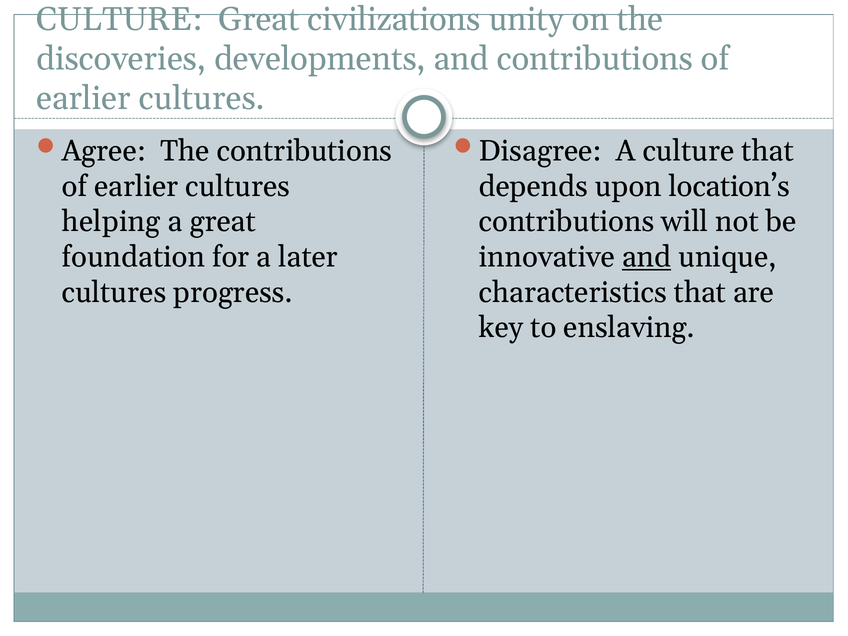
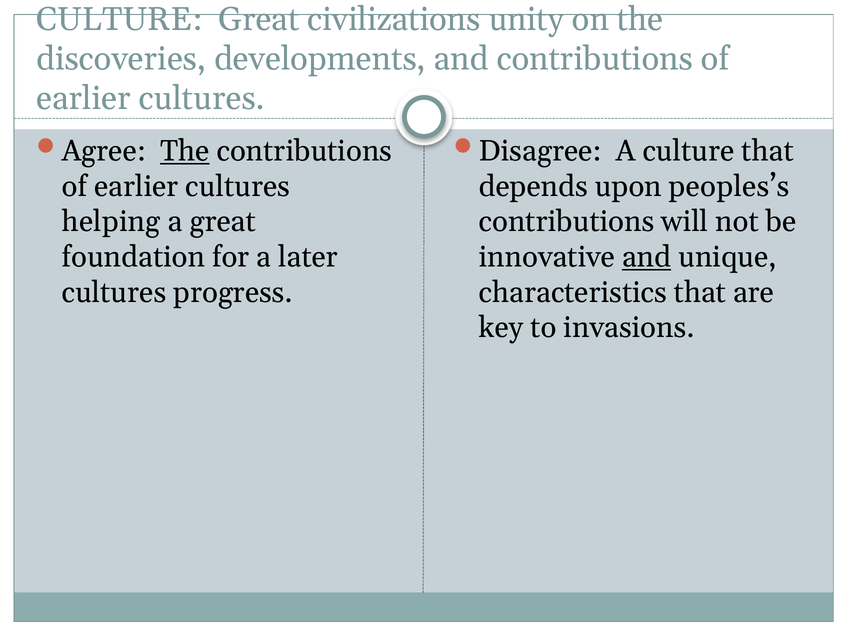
The at (185, 151) underline: none -> present
location’s: location’s -> peoples’s
enslaving: enslaving -> invasions
